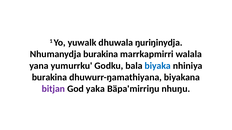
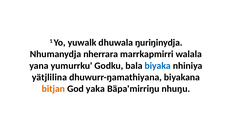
Nhumanydja burakina: burakina -> nherrara
burakina at (49, 78): burakina -> yätjlilina
bitjan colour: purple -> orange
